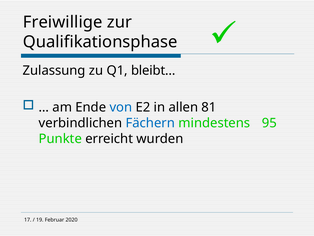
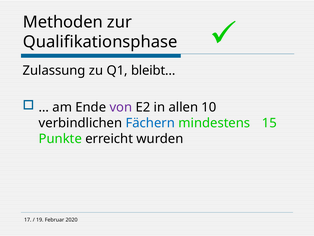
Freiwillige: Freiwillige -> Methoden
von colour: blue -> purple
81: 81 -> 10
95: 95 -> 15
